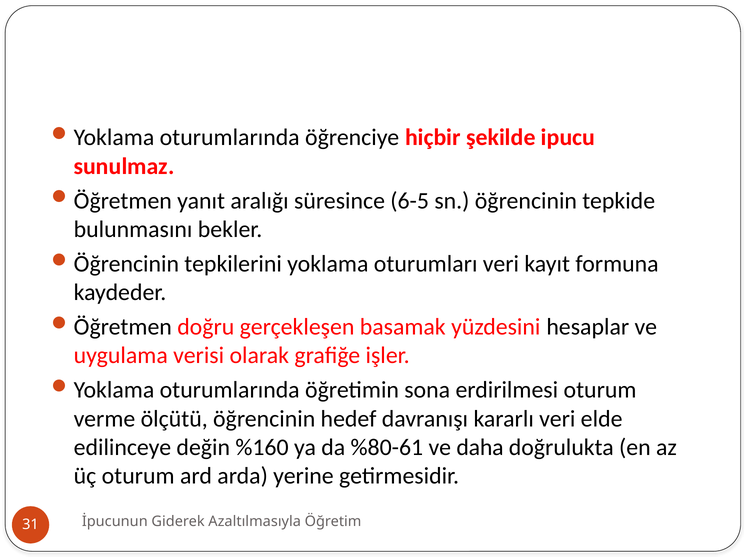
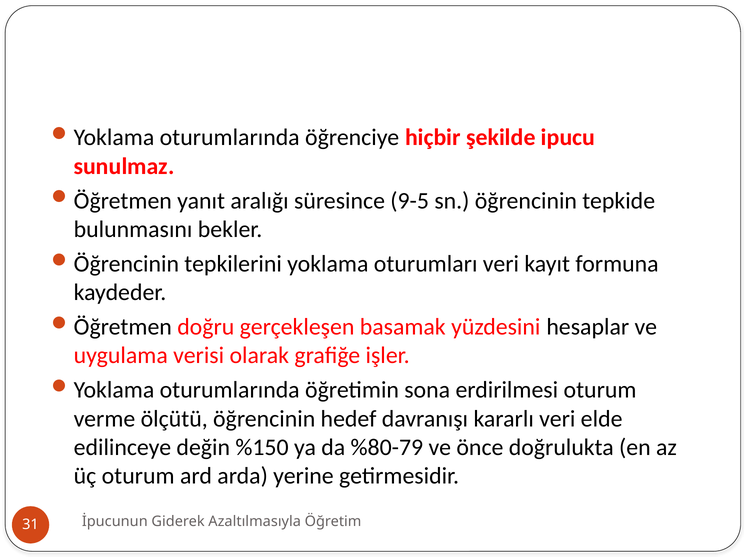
6-5: 6-5 -> 9-5
%160: %160 -> %150
%80-61: %80-61 -> %80-79
daha: daha -> önce
